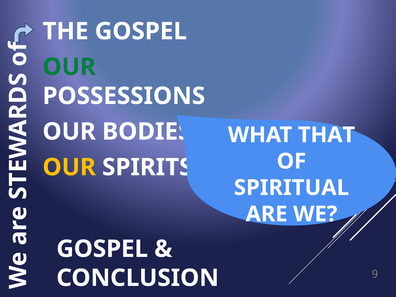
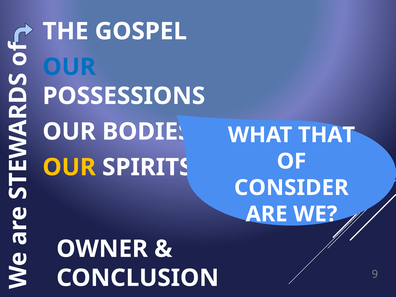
OUR at (69, 67) colour: green -> blue
SPIRITUAL: SPIRITUAL -> CONSIDER
GOSPEL at (102, 249): GOSPEL -> OWNER
